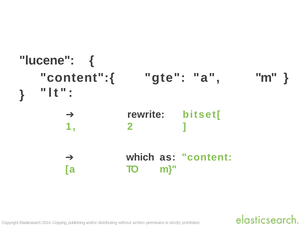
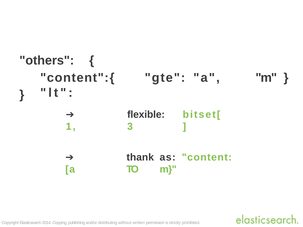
lucene: lucene -> others
rewrite: rewrite -> flexible
2: 2 -> 3
which: which -> thank
